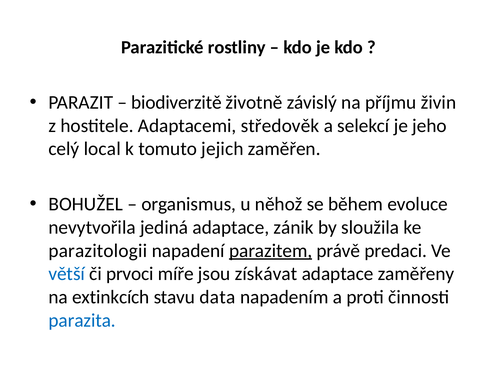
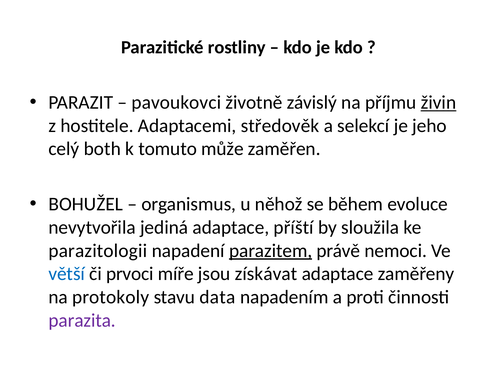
biodiverzitě: biodiverzitě -> pavoukovci
živin underline: none -> present
local: local -> both
jejich: jejich -> může
zánik: zánik -> příští
predaci: predaci -> nemoci
extinkcích: extinkcích -> protokoly
parazita colour: blue -> purple
